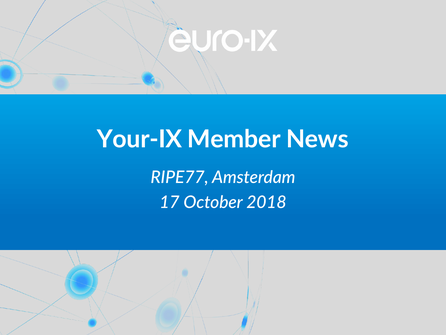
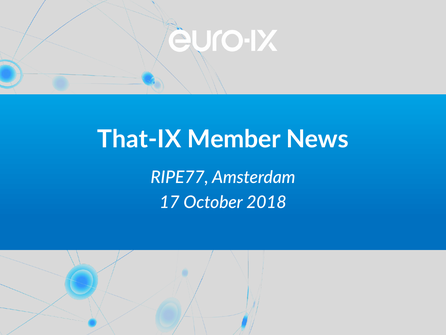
Your-IX: Your-IX -> That-IX
